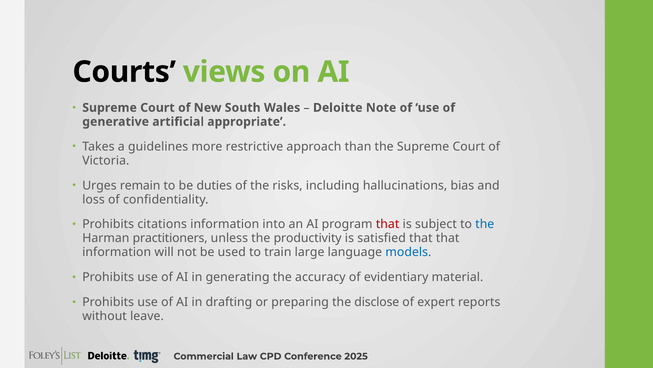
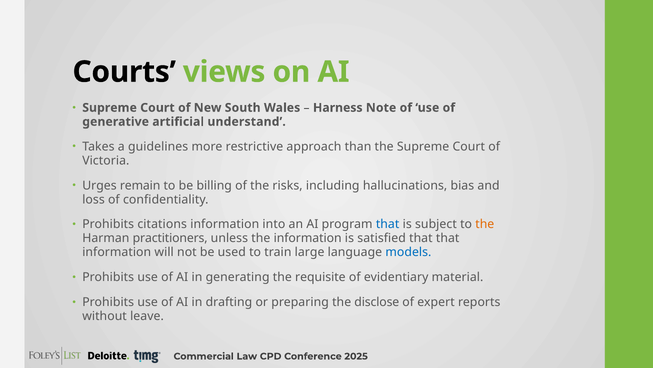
Deloitte: Deloitte -> Harness
appropriate: appropriate -> understand
duties: duties -> billing
that at (388, 224) colour: red -> blue
the at (485, 224) colour: blue -> orange
the productivity: productivity -> information
accuracy: accuracy -> requisite
